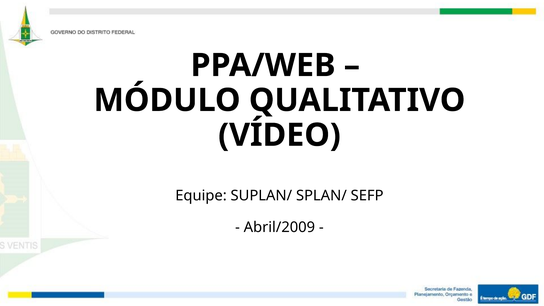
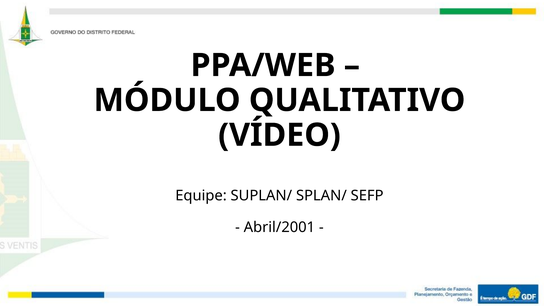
Abril/2009: Abril/2009 -> Abril/2001
